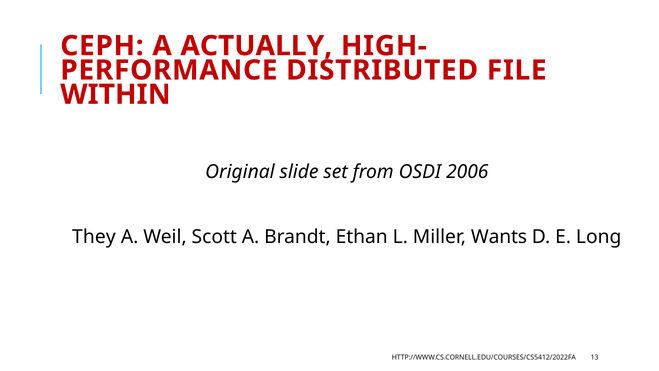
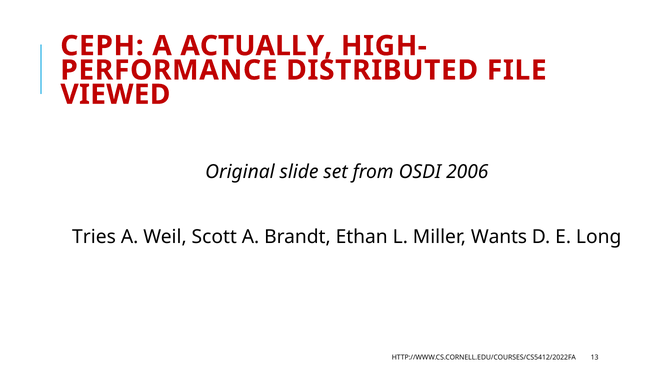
WITHIN: WITHIN -> VIEWED
They: They -> Tries
